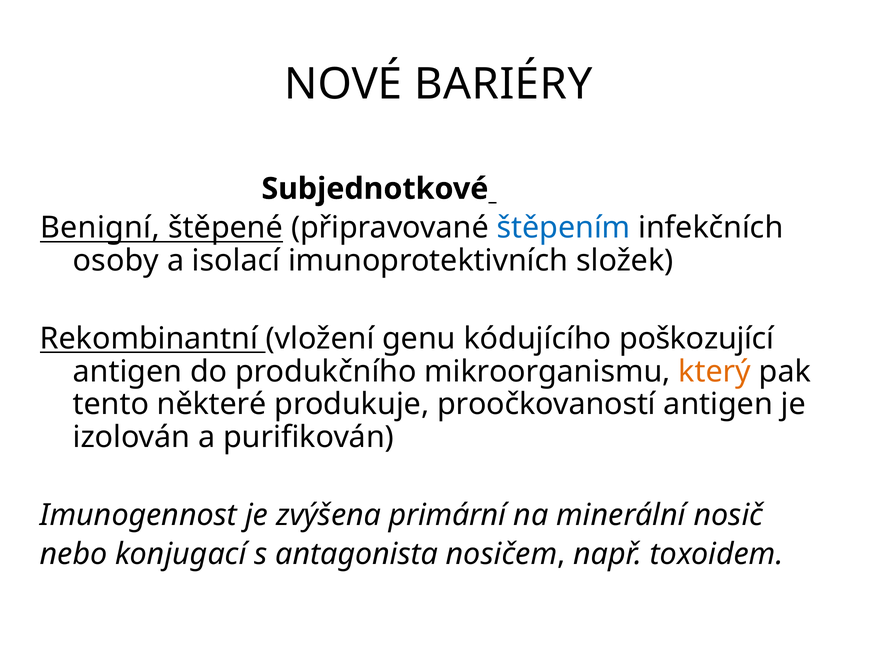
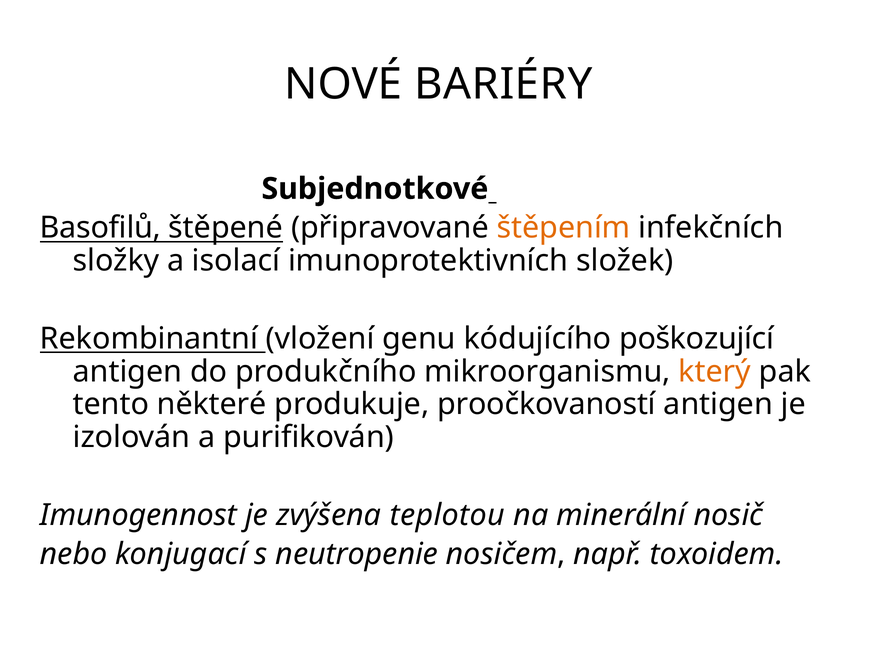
Benigní: Benigní -> Basofilů
štěpením colour: blue -> orange
osoby: osoby -> složky
primární: primární -> teplotou
antagonista: antagonista -> neutropenie
